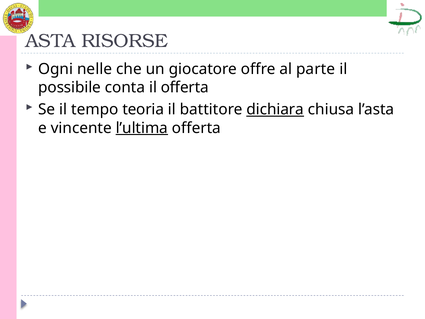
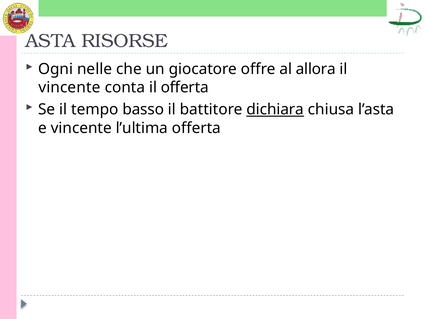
parte: parte -> allora
possibile at (70, 87): possibile -> vincente
teoria: teoria -> basso
l’ultima underline: present -> none
